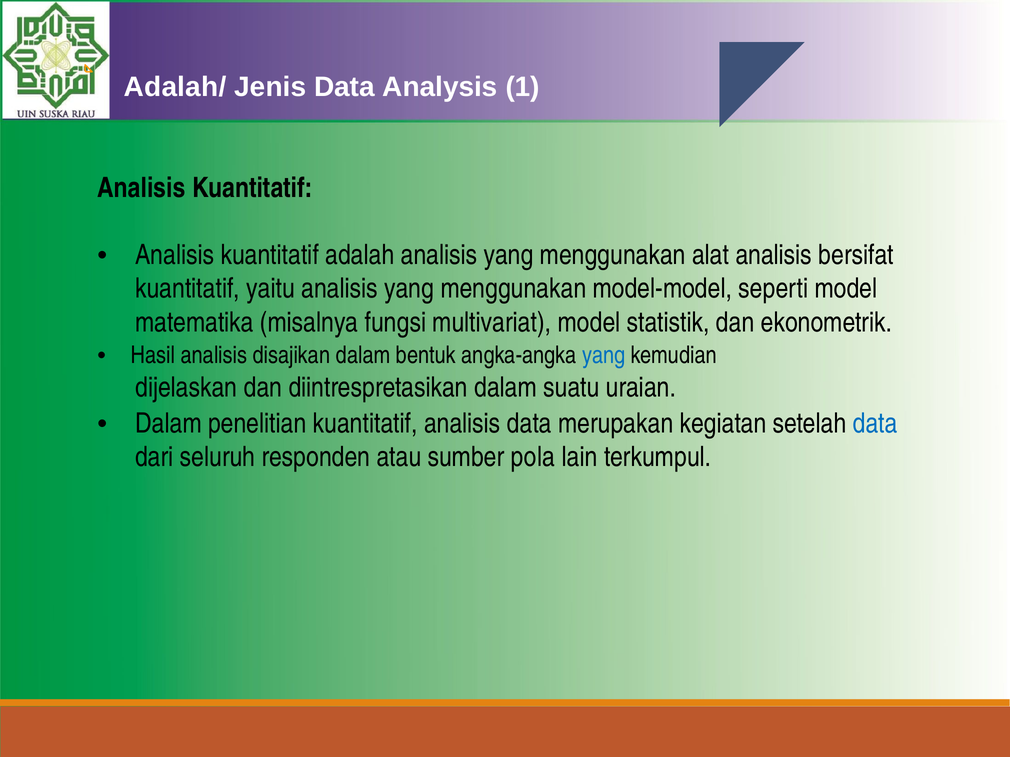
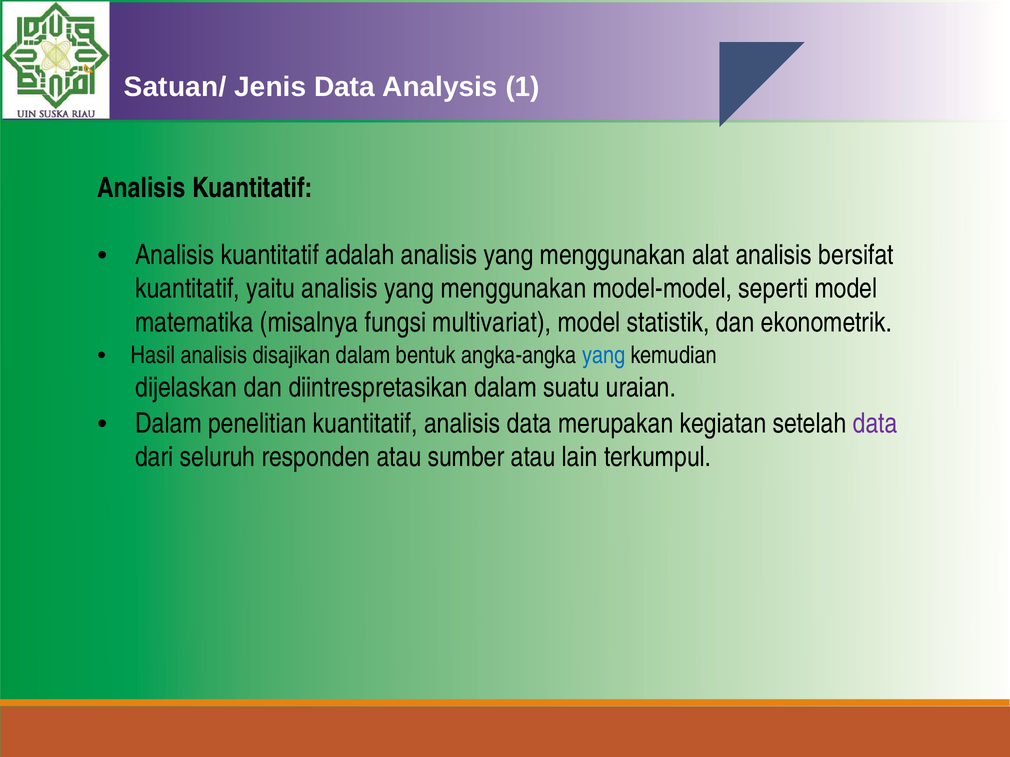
Adalah/: Adalah/ -> Satuan/
data at (875, 424) colour: blue -> purple
sumber pola: pola -> atau
